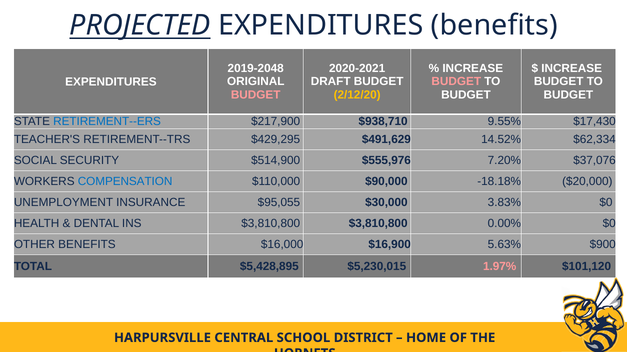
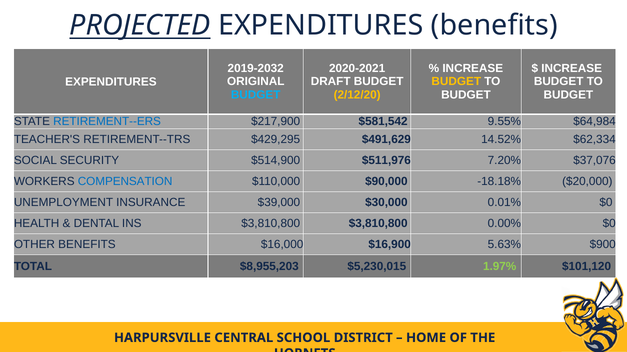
2019-2048: 2019-2048 -> 2019-2032
BUDGET at (456, 82) colour: pink -> yellow
BUDGET at (256, 95) colour: pink -> light blue
$938,710: $938,710 -> $581,542
$17,430: $17,430 -> $64,984
$555,976: $555,976 -> $511,976
$95,055: $95,055 -> $39,000
3.83%: 3.83% -> 0.01%
$5,428,895: $5,428,895 -> $8,955,203
1.97% colour: pink -> light green
